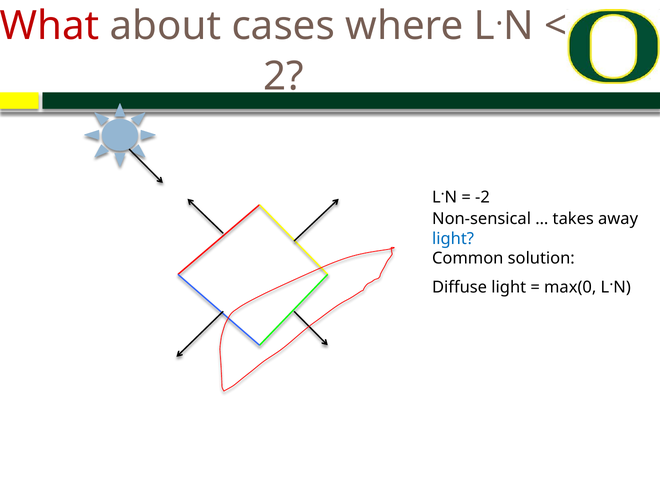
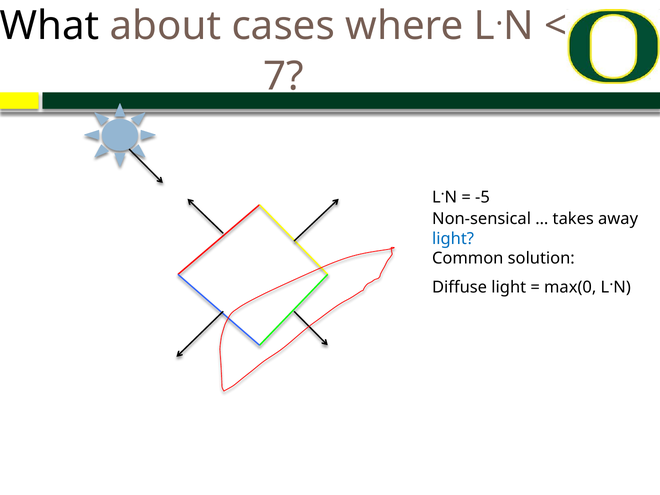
What colour: red -> black
2: 2 -> 7
-2: -2 -> -5
